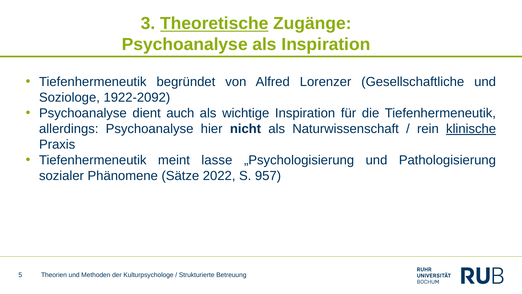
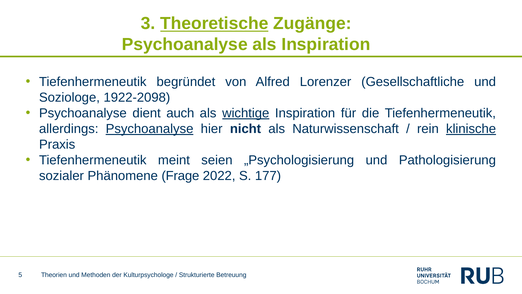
1922-2092: 1922-2092 -> 1922-2098
wichtige underline: none -> present
Psychoanalyse at (150, 129) underline: none -> present
lasse: lasse -> seien
Sätze: Sätze -> Frage
957: 957 -> 177
